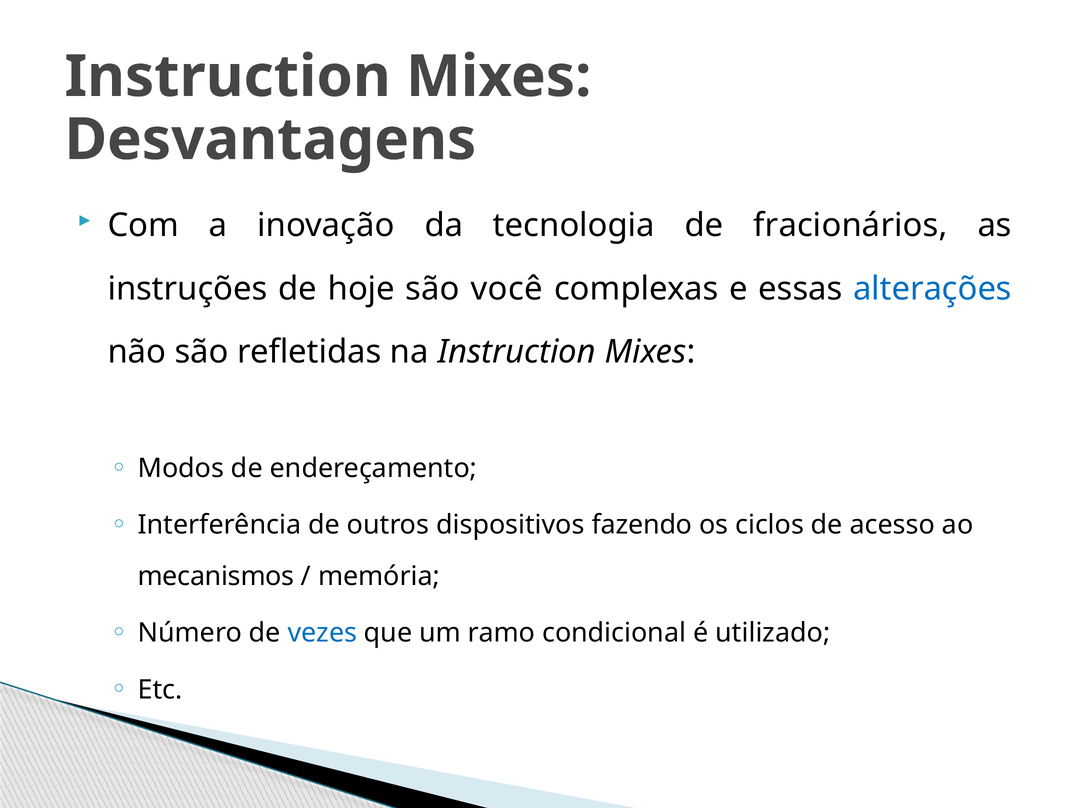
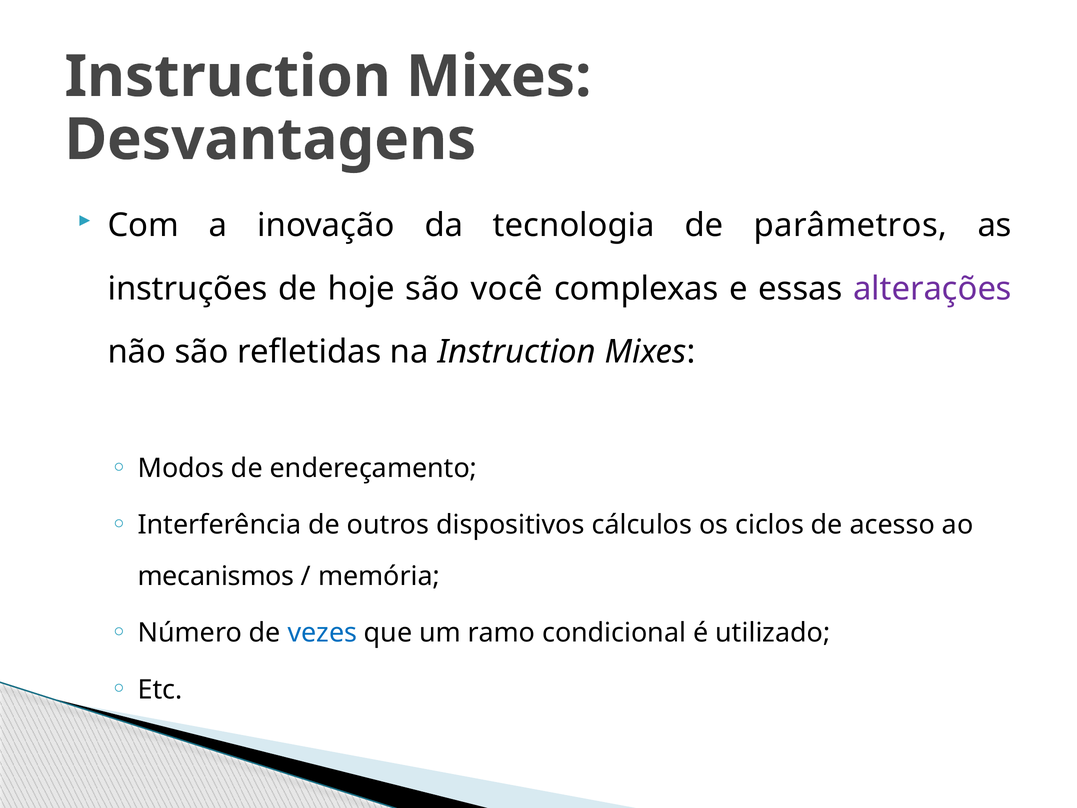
fracionários: fracionários -> parâmetros
alterações colour: blue -> purple
fazendo: fazendo -> cálculos
